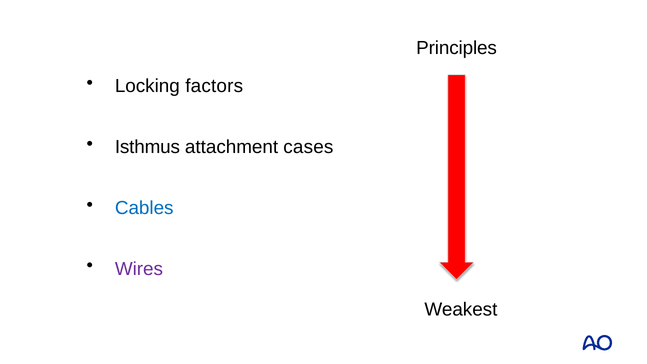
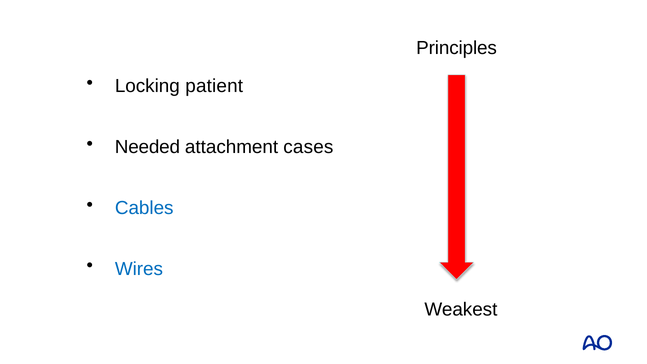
factors: factors -> patient
Isthmus: Isthmus -> Needed
Wires colour: purple -> blue
